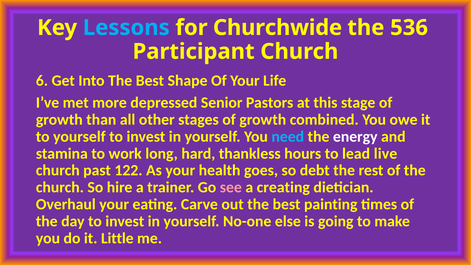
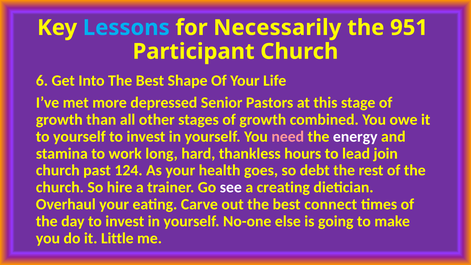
Churchwide: Churchwide -> Necessarily
536: 536 -> 951
need colour: light blue -> pink
live: live -> join
122: 122 -> 124
see colour: pink -> white
painting: painting -> connect
